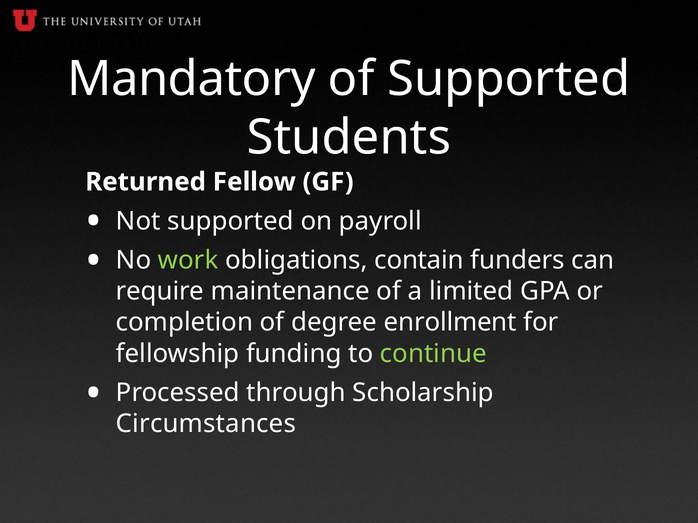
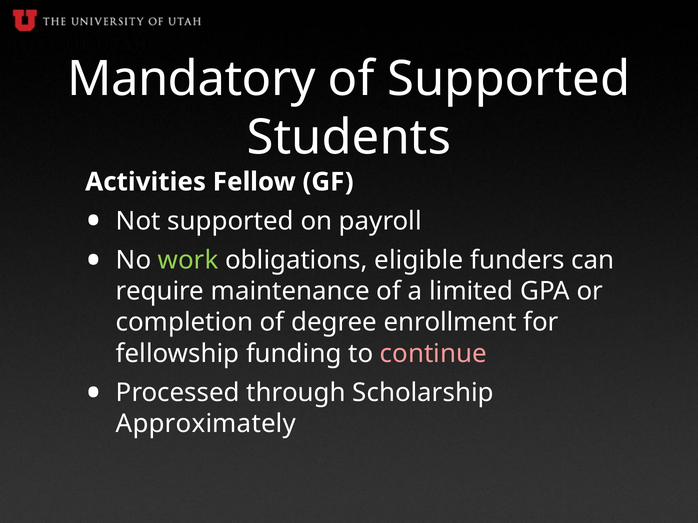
Returned: Returned -> Activities
contain: contain -> eligible
continue colour: light green -> pink
Circumstances: Circumstances -> Approximately
